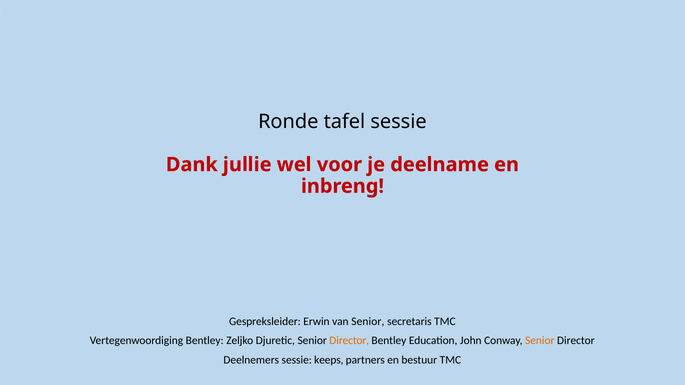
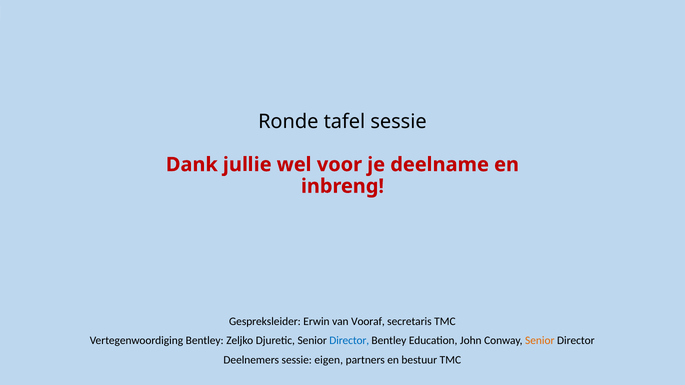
van Senior: Senior -> Vooraf
Director at (349, 341) colour: orange -> blue
keeps: keeps -> eigen
